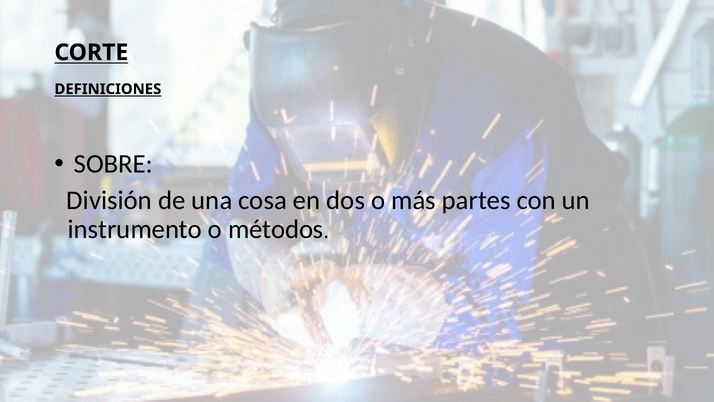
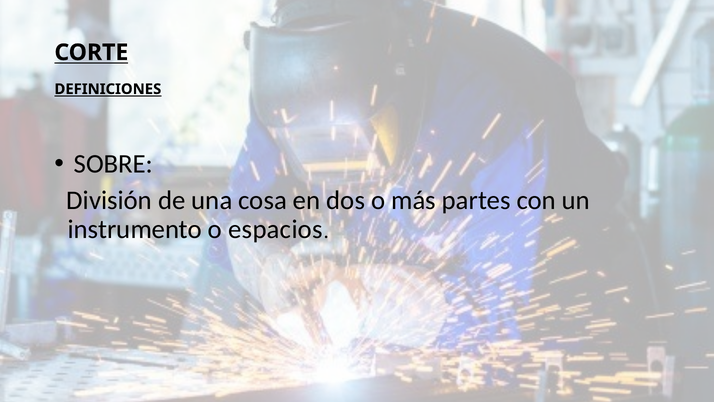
métodos: métodos -> espacios
